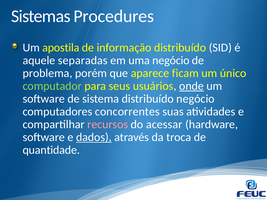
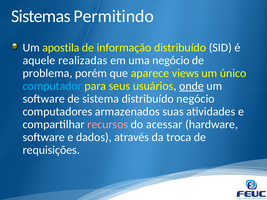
Procedures: Procedures -> Permitindo
separadas: separadas -> realizadas
ficam: ficam -> views
computador colour: light green -> light blue
concorrentes: concorrentes -> armazenados
dados underline: present -> none
quantidade: quantidade -> requisições
